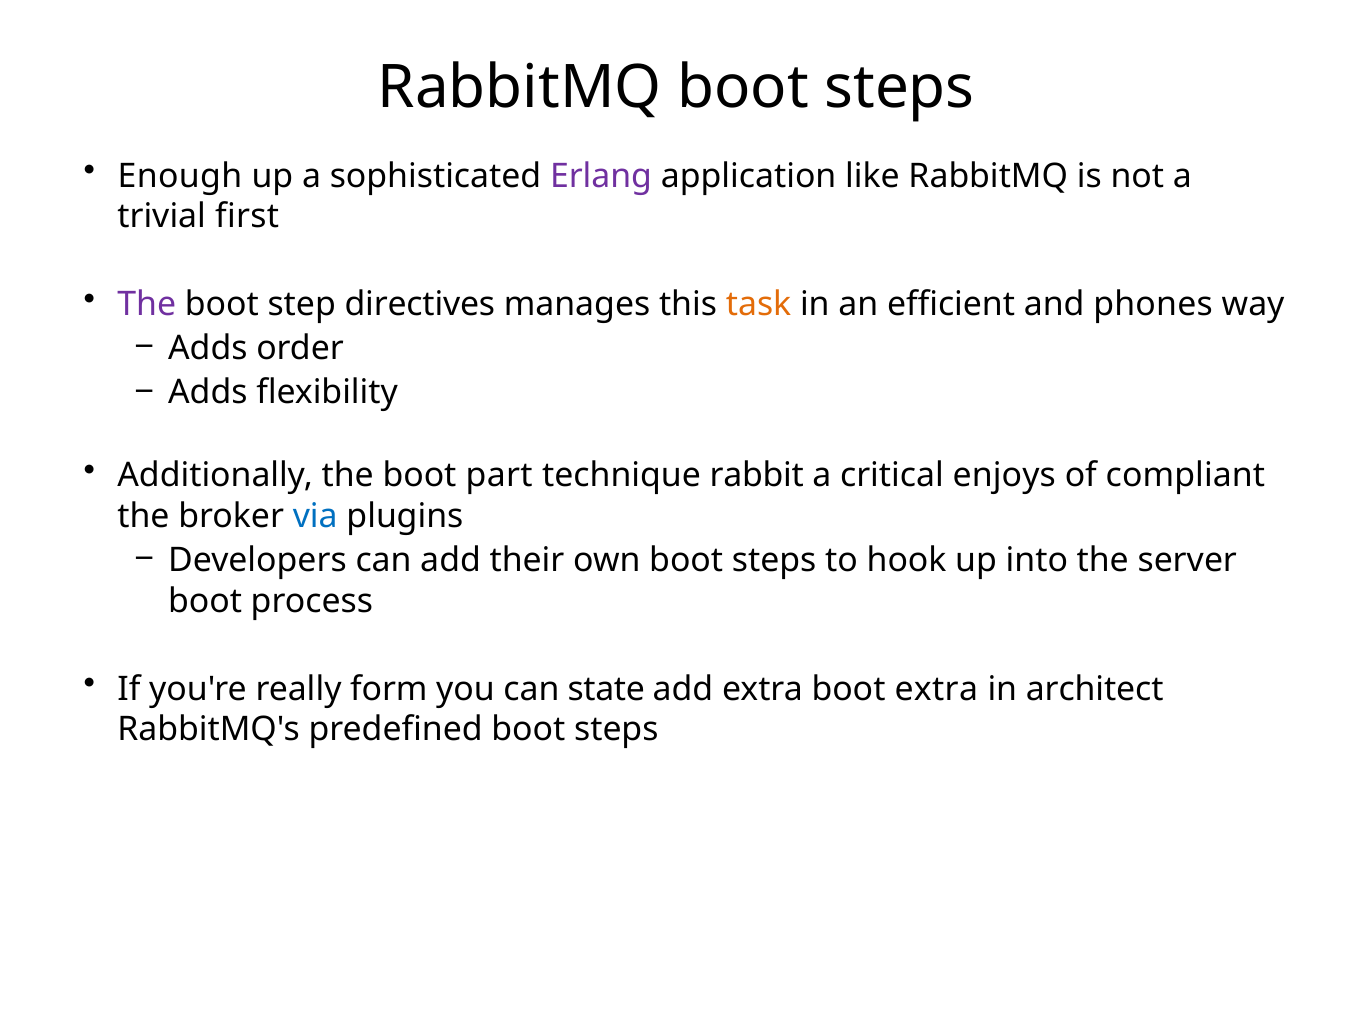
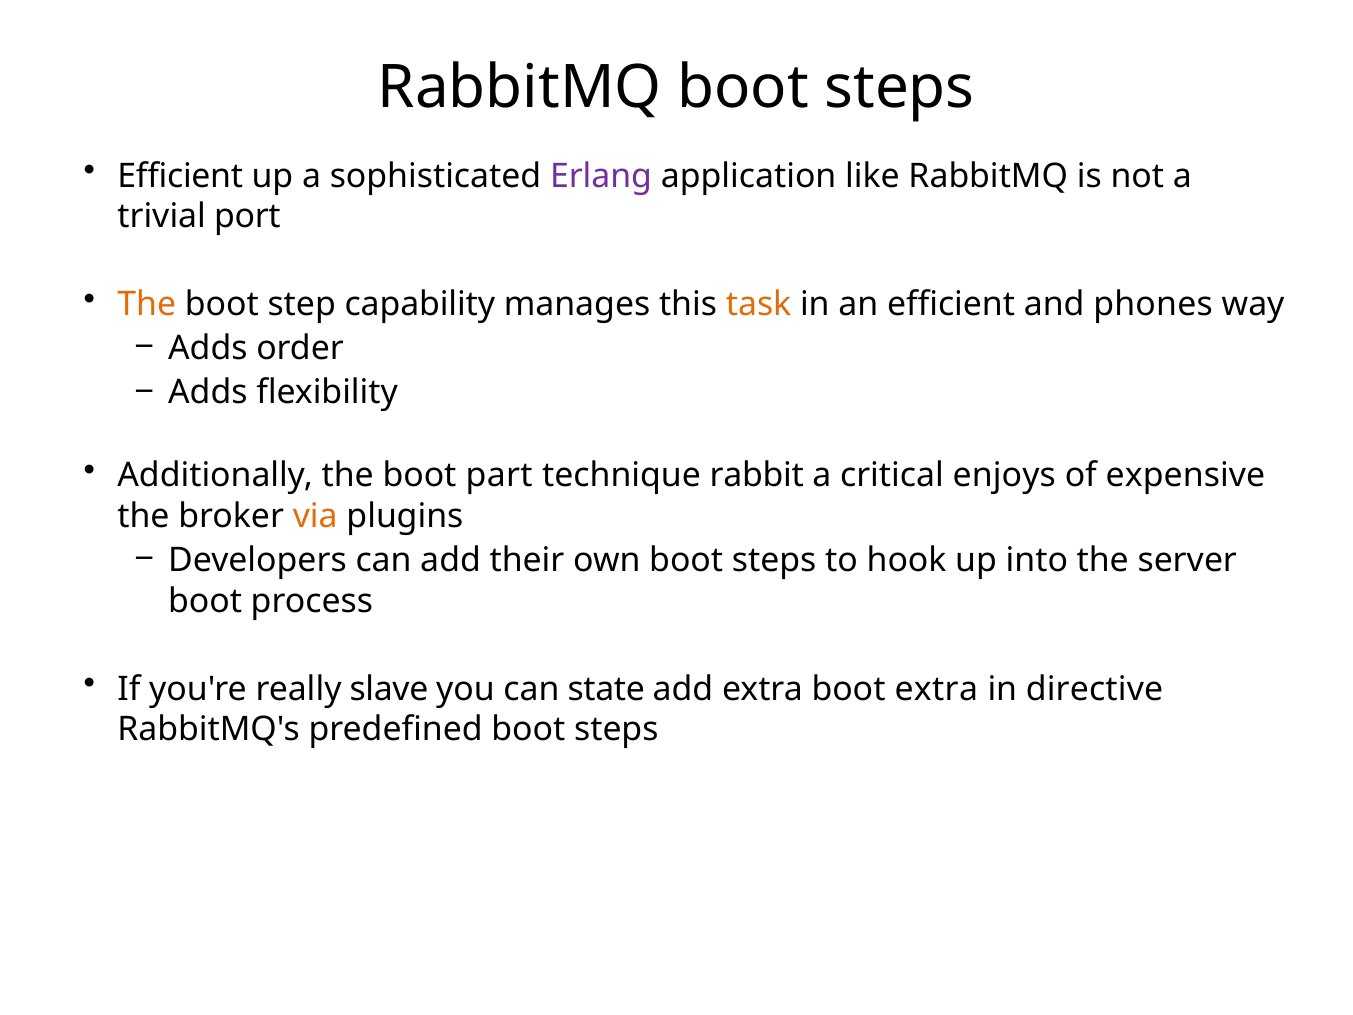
Enough at (180, 176): Enough -> Efficient
first: first -> port
The at (147, 305) colour: purple -> orange
directives: directives -> capability
compliant: compliant -> expensive
via colour: blue -> orange
form: form -> slave
architect: architect -> directive
